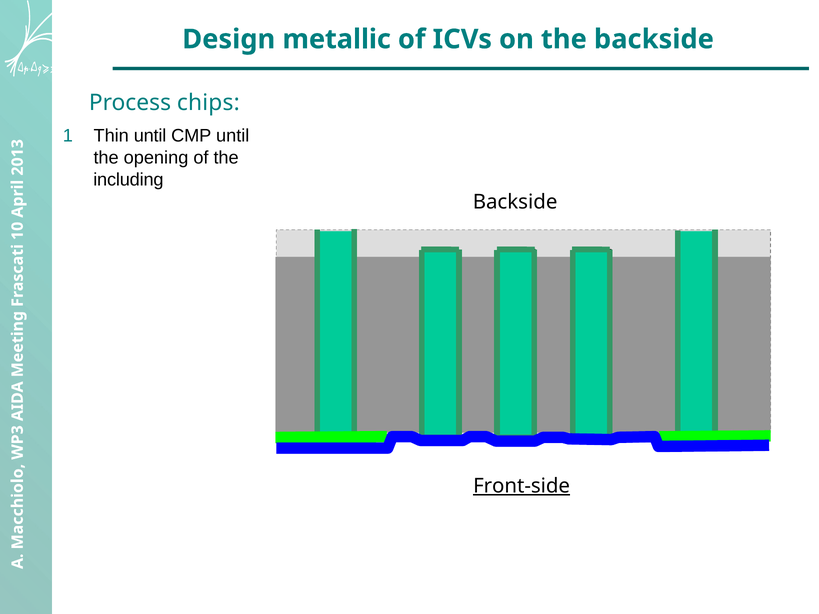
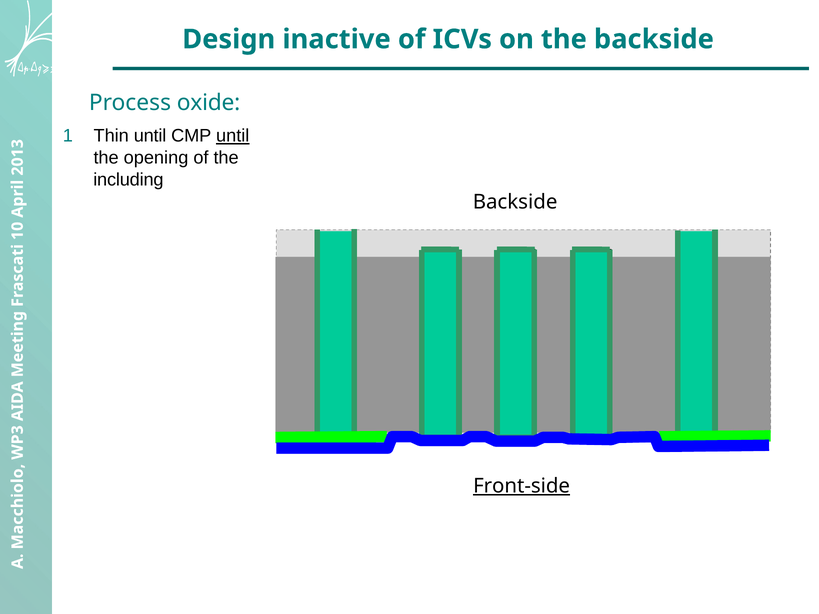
metallic: metallic -> inactive
chips: chips -> oxide
until at (233, 136) underline: none -> present
